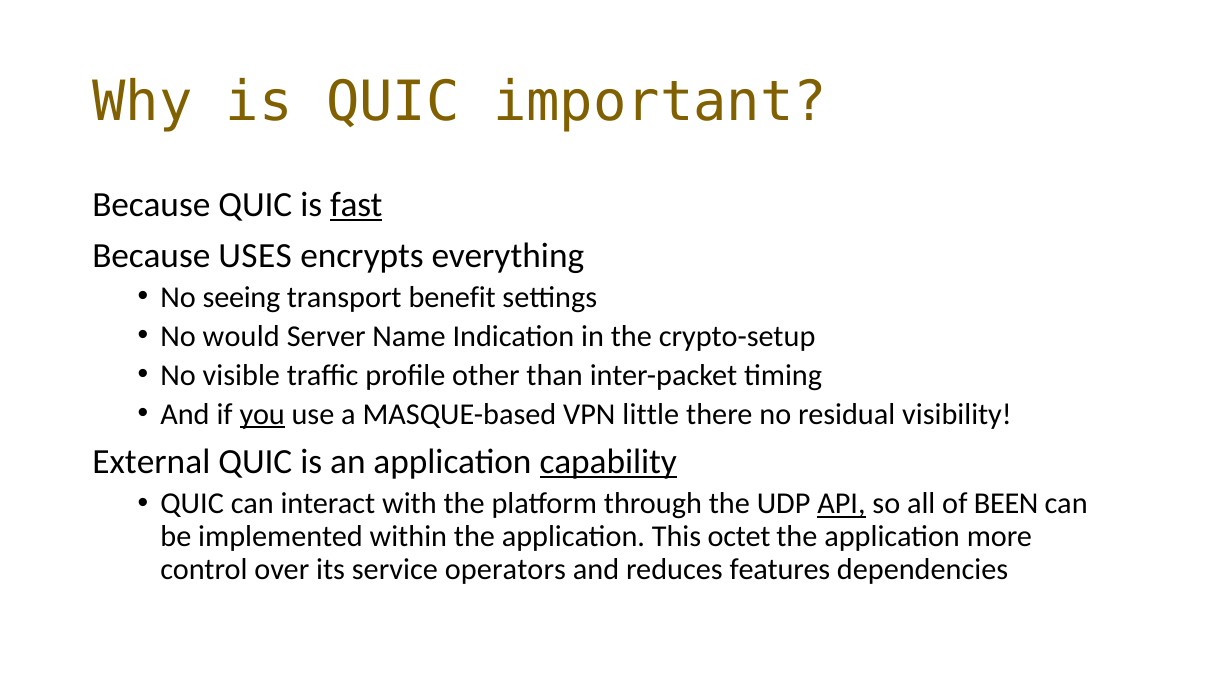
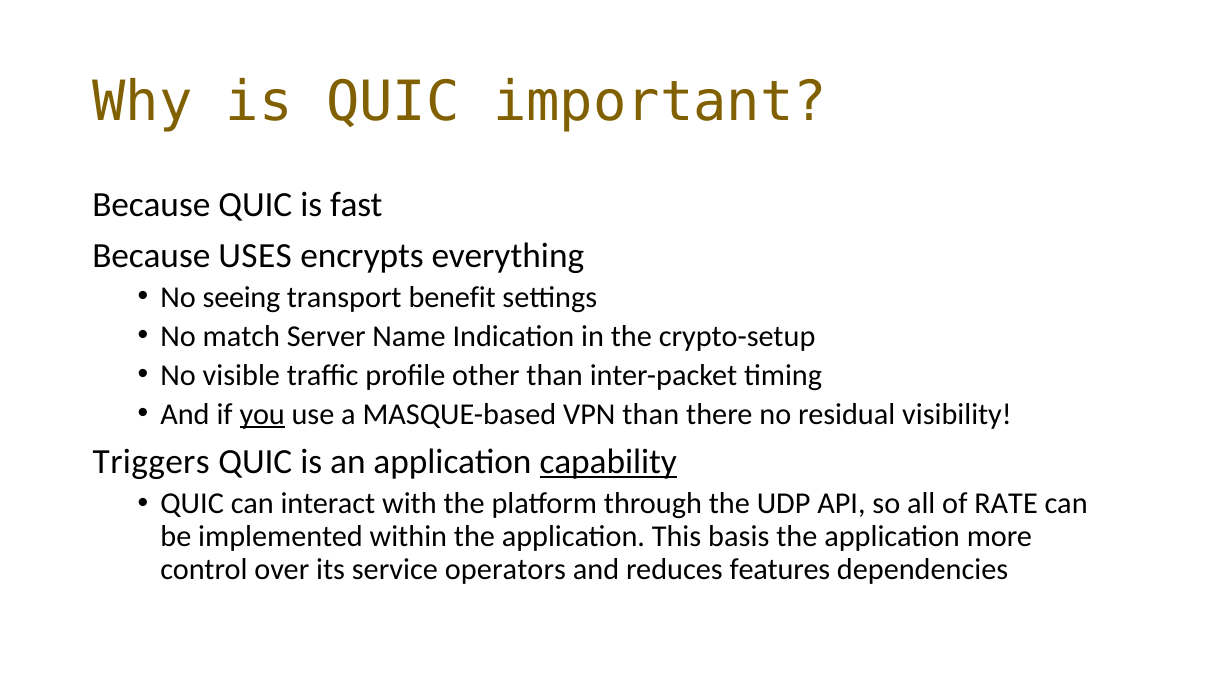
fast underline: present -> none
would: would -> match
VPN little: little -> than
External: External -> Triggers
API underline: present -> none
BEEN: BEEN -> RATE
octet: octet -> basis
